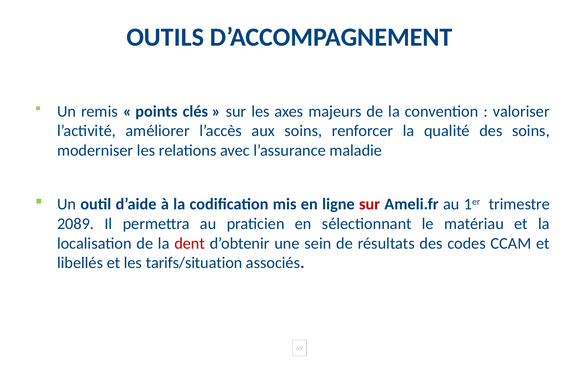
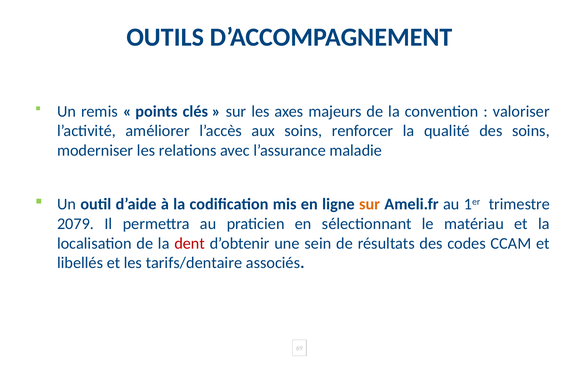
sur at (370, 204) colour: red -> orange
2089: 2089 -> 2079
tarifs/situation: tarifs/situation -> tarifs/dentaire
